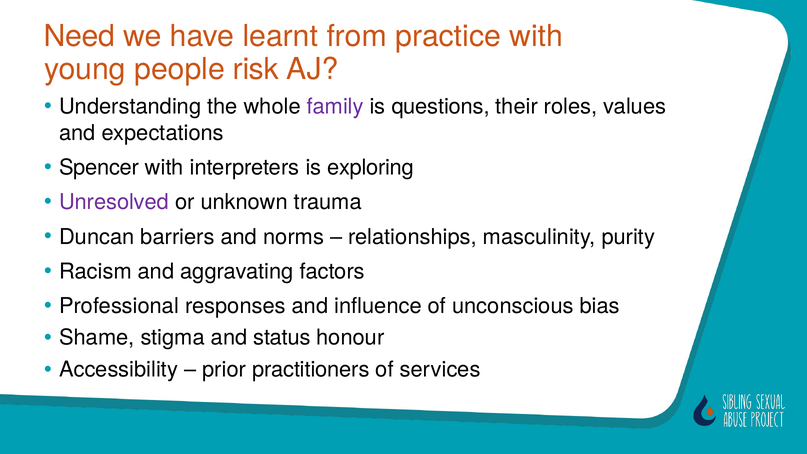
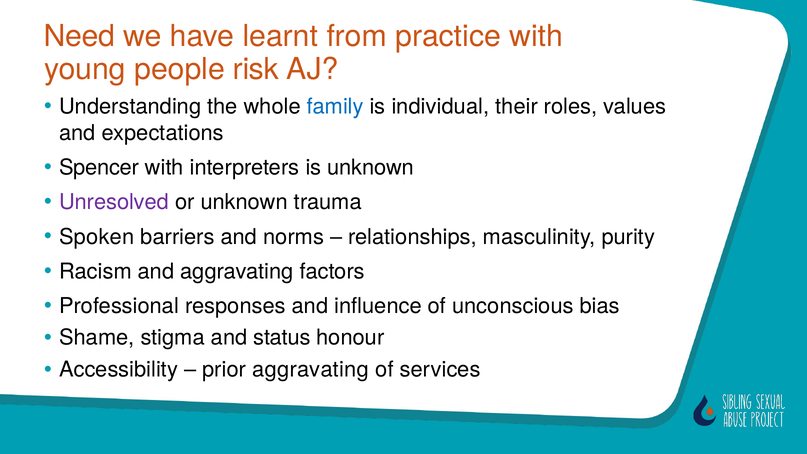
family colour: purple -> blue
questions: questions -> individual
is exploring: exploring -> unknown
Duncan: Duncan -> Spoken
prior practitioners: practitioners -> aggravating
